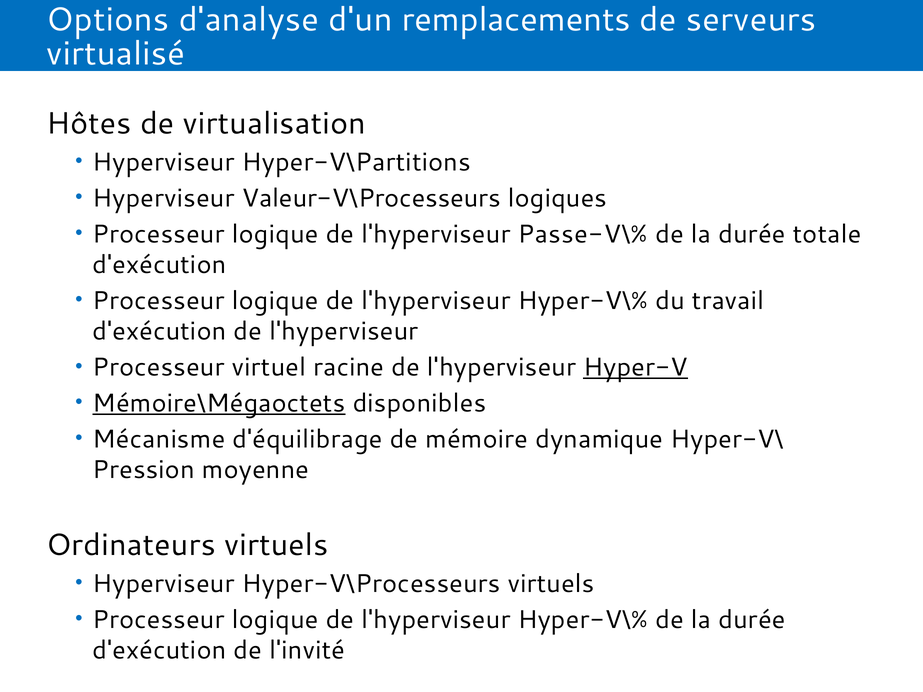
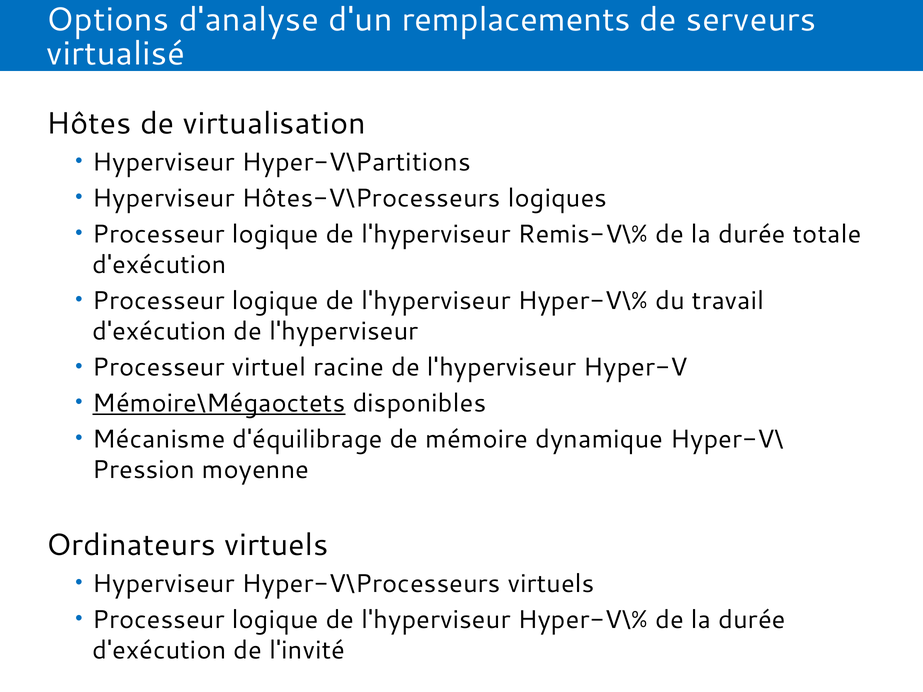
Valeur-V\Processeurs: Valeur-V\Processeurs -> Hôtes-V\Processeurs
Passe-V\%: Passe-V\% -> Remis-V\%
Hyper-V underline: present -> none
